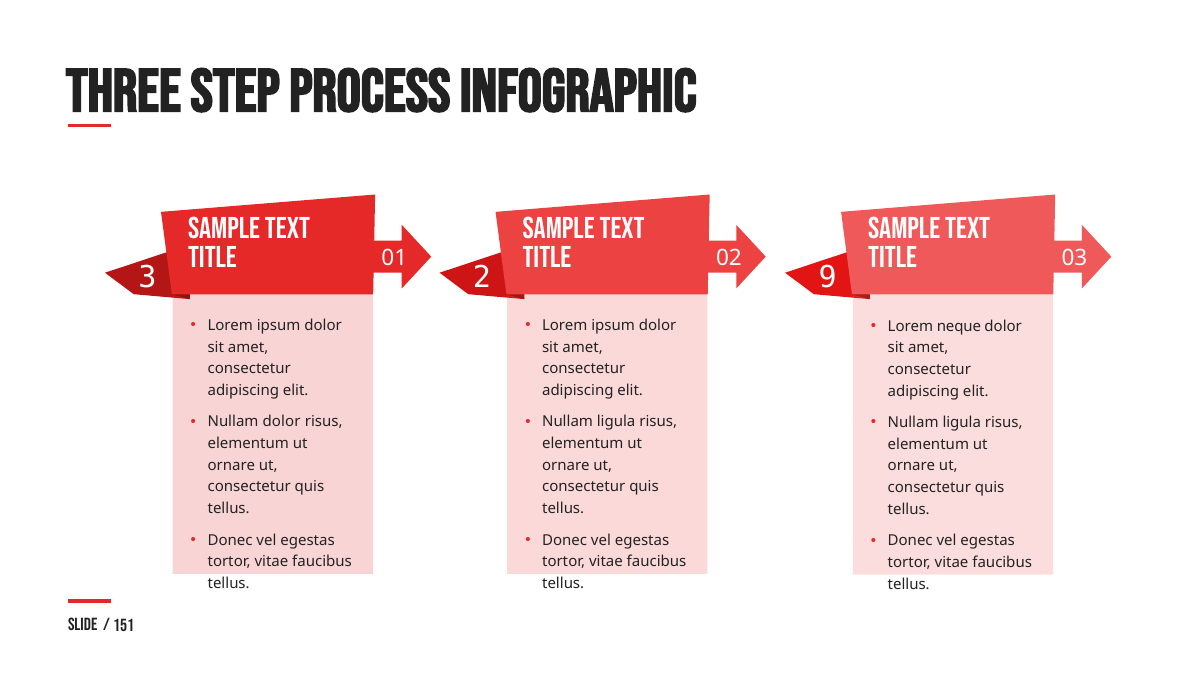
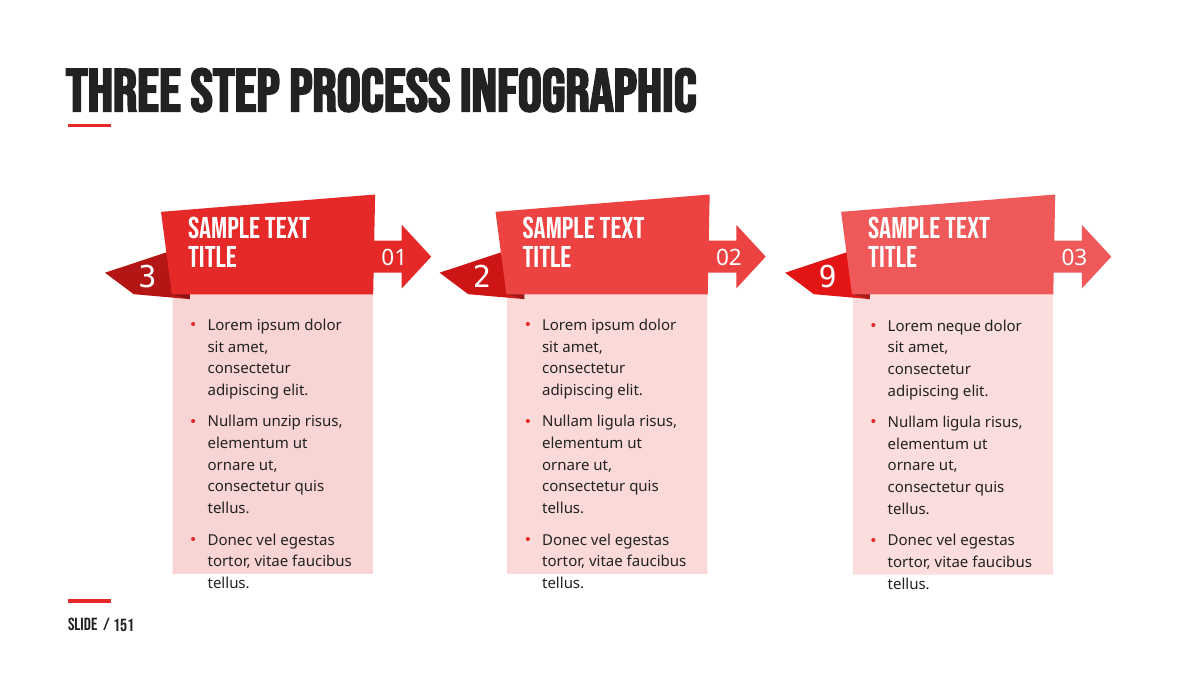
Nullam dolor: dolor -> unzip
